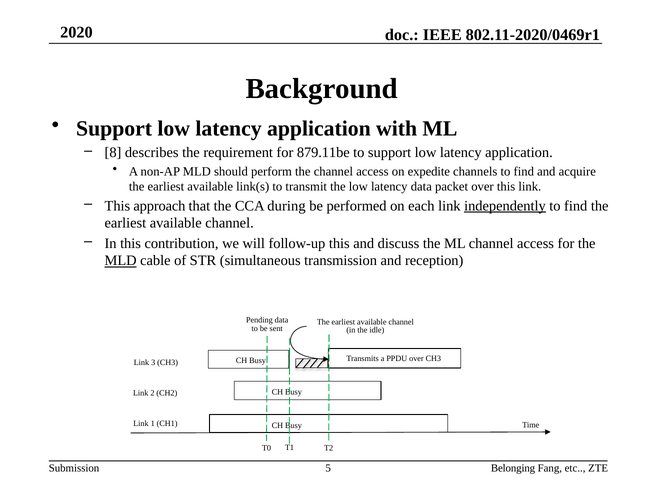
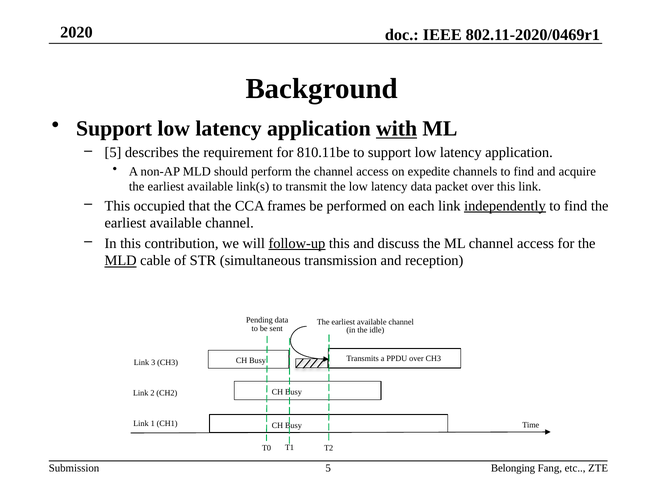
with underline: none -> present
8 at (113, 153): 8 -> 5
879.11be: 879.11be -> 810.11be
approach: approach -> occupied
during: during -> frames
follow-up underline: none -> present
